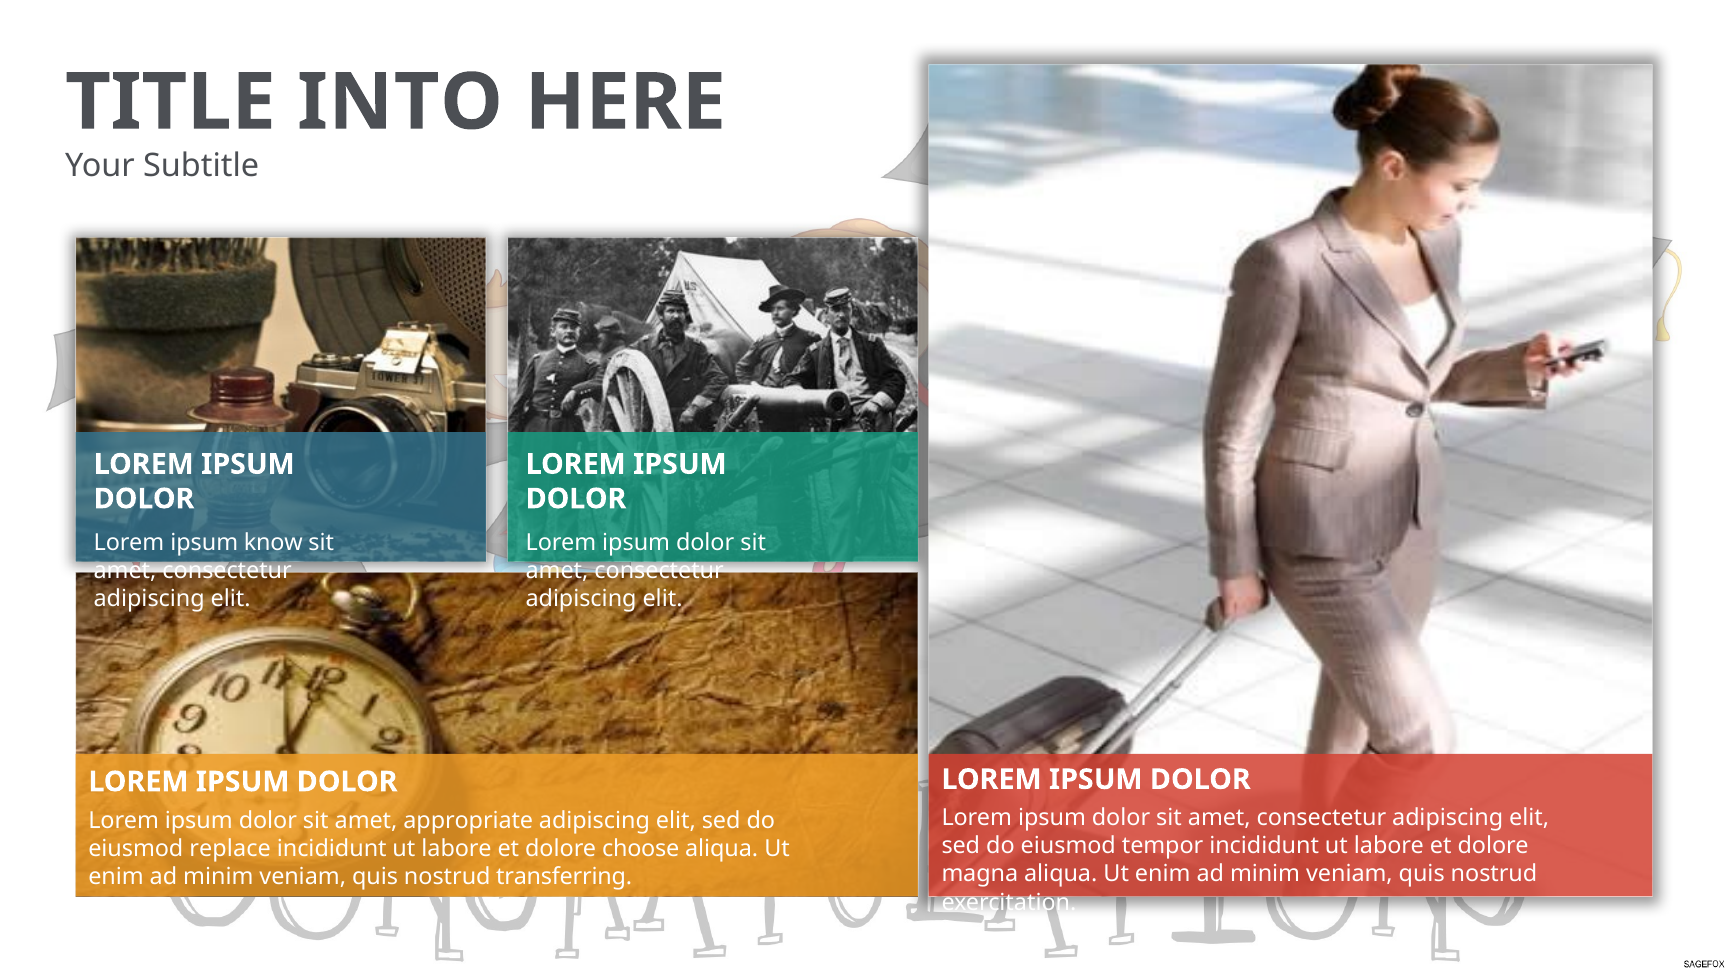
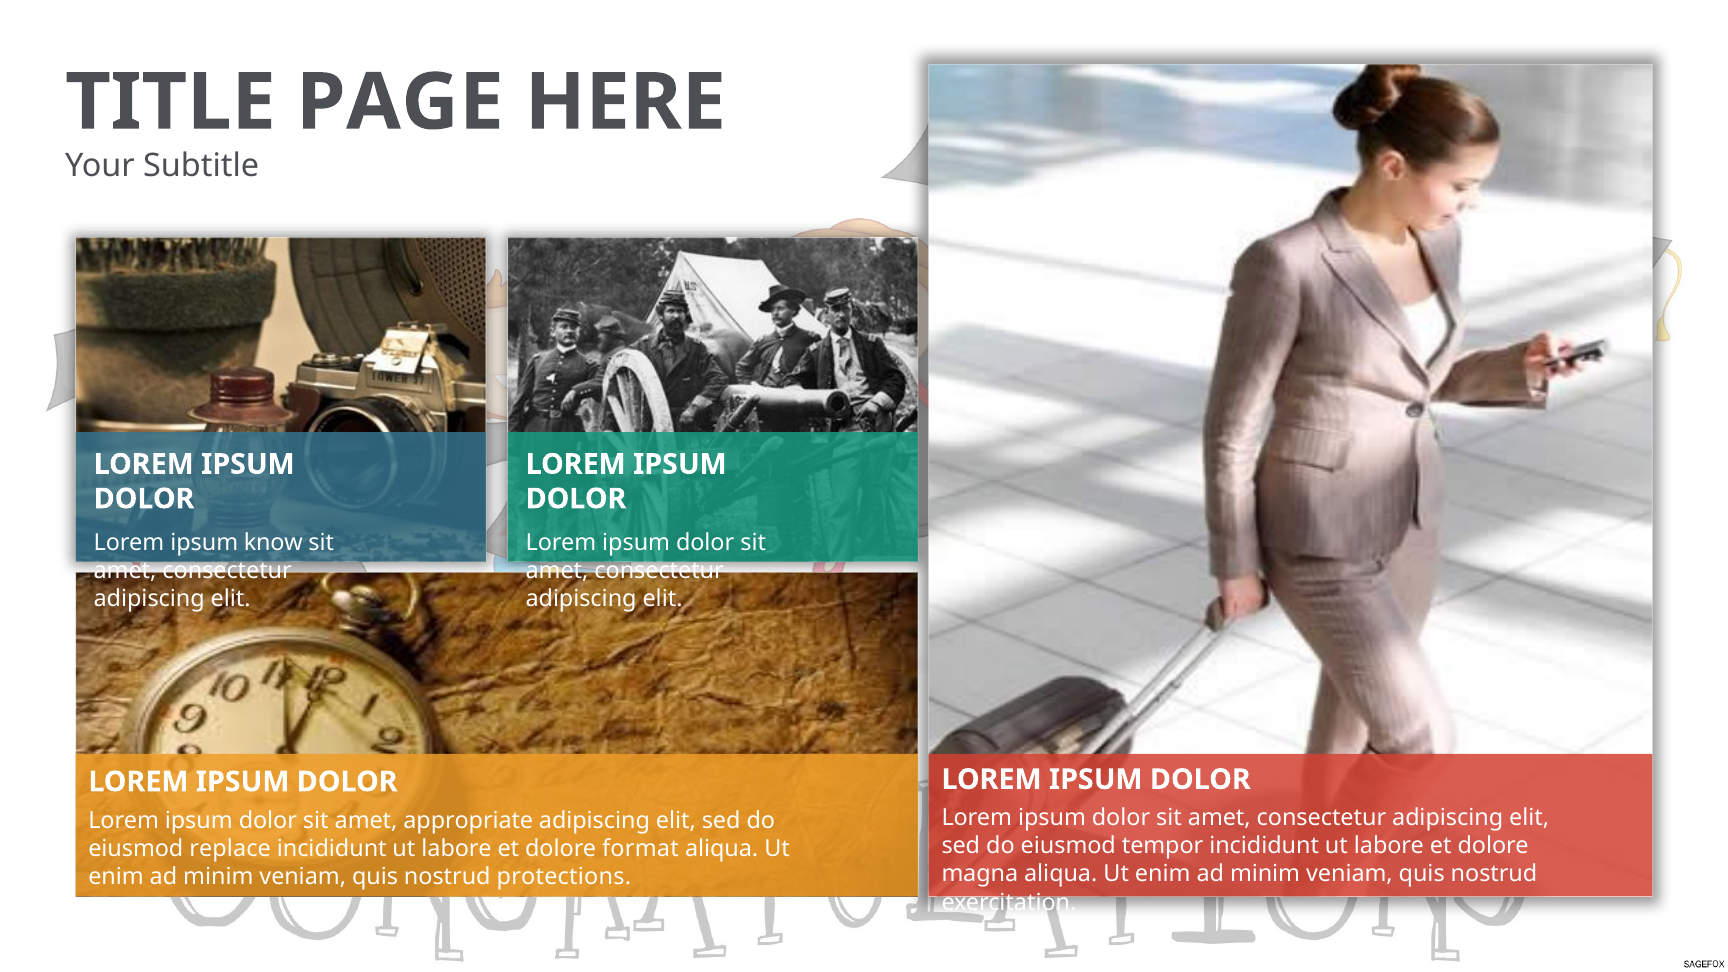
INTO: INTO -> PAGE
choose: choose -> format
transferring: transferring -> protections
